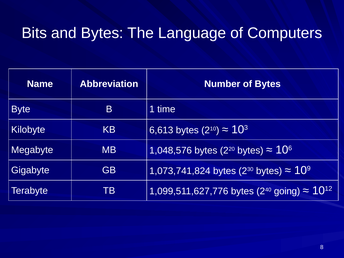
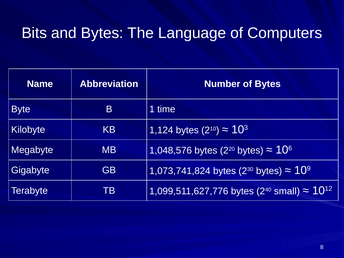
6,613: 6,613 -> 1,124
going: going -> small
